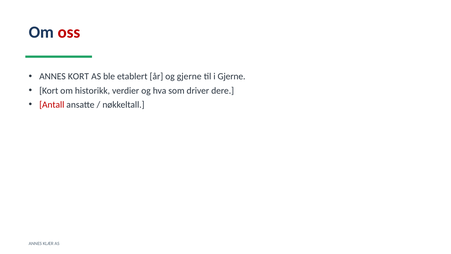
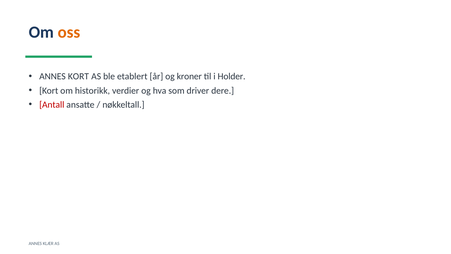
oss colour: red -> orange
og gjerne: gjerne -> kroner
i Gjerne: Gjerne -> Holder
